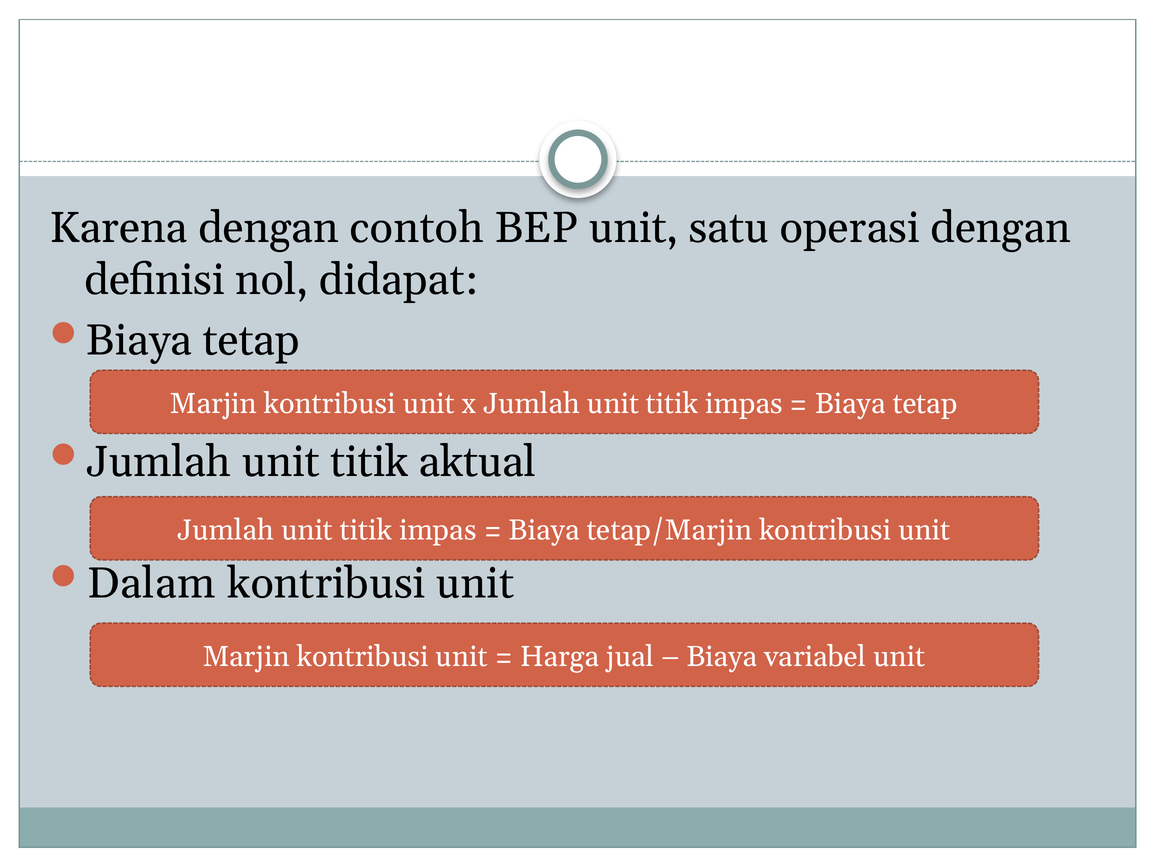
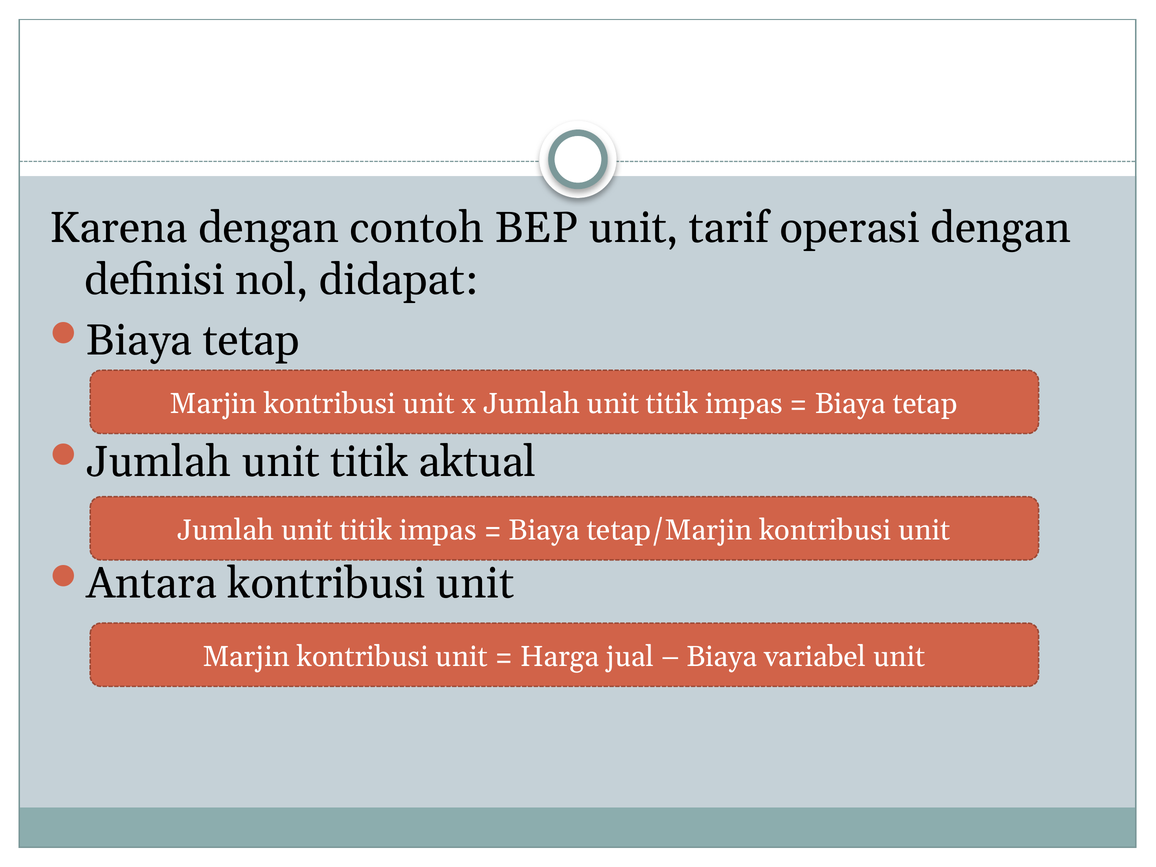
satu: satu -> tarif
Dalam: Dalam -> Antara
